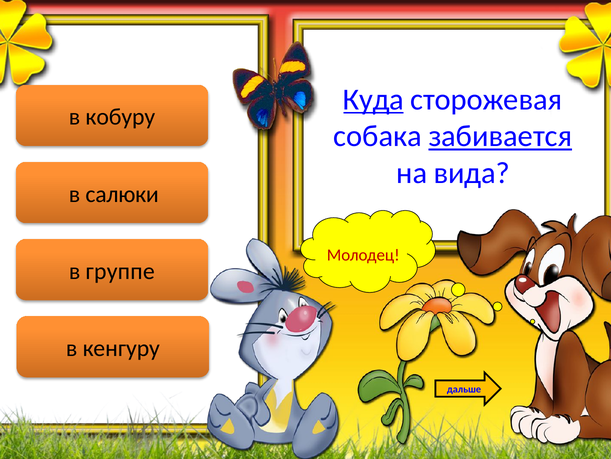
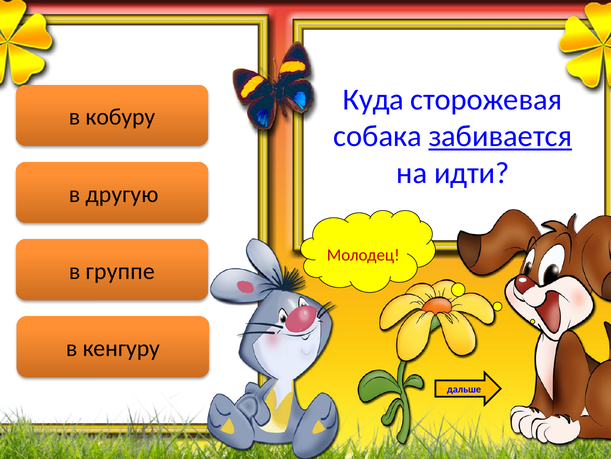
Куда underline: present -> none
вида: вида -> идти
салюки: салюки -> другую
